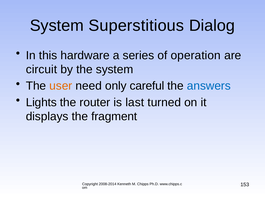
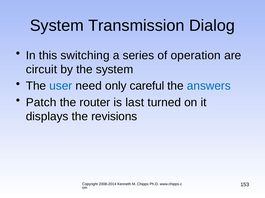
Superstitious: Superstitious -> Transmission
hardware: hardware -> switching
user colour: orange -> blue
Lights: Lights -> Patch
fragment: fragment -> revisions
